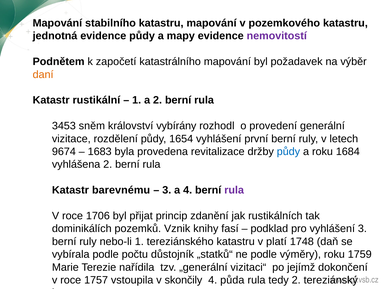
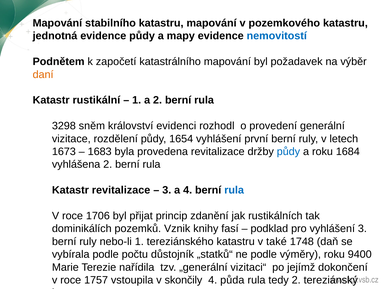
nemovitostí colour: purple -> blue
3453: 3453 -> 3298
vybírány: vybírány -> evidenci
9674: 9674 -> 1673
Katastr barevnému: barevnému -> revitalizace
rula at (234, 190) colour: purple -> blue
platí: platí -> také
1759: 1759 -> 9400
